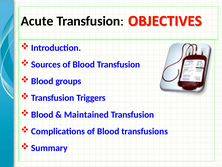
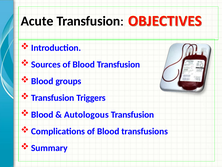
Maintained: Maintained -> Autologous
